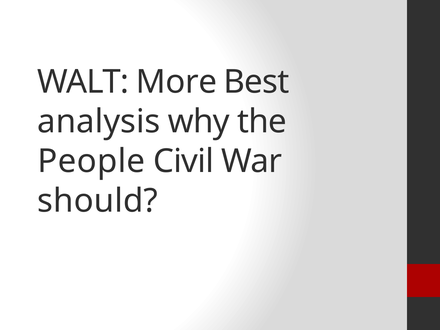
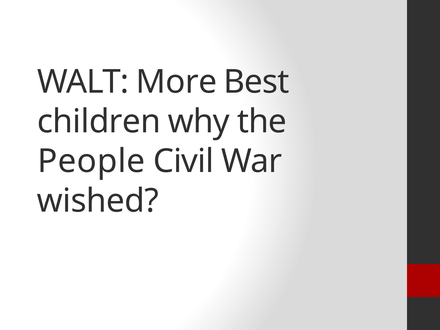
analysis: analysis -> children
should: should -> wished
